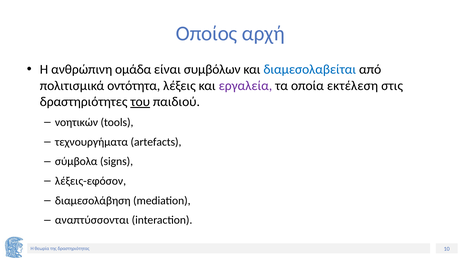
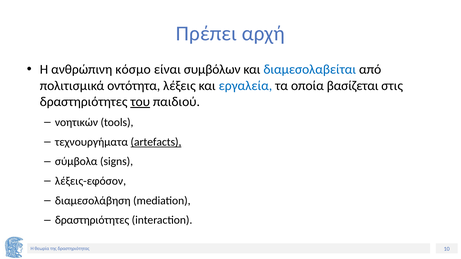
Οποίος: Οποίος -> Πρέπει
ομάδα: ομάδα -> κόσμο
εργαλεία colour: purple -> blue
εκτέλεση: εκτέλεση -> βασίζεται
artefacts underline: none -> present
αναπτύσσονται at (92, 220): αναπτύσσονται -> δραστηριότητες
